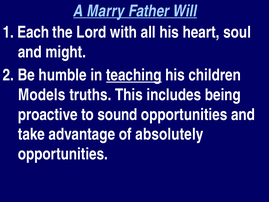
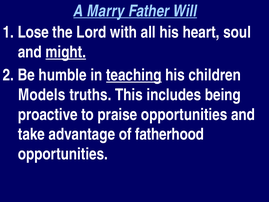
Each: Each -> Lose
might underline: none -> present
sound: sound -> praise
absolutely: absolutely -> fatherhood
